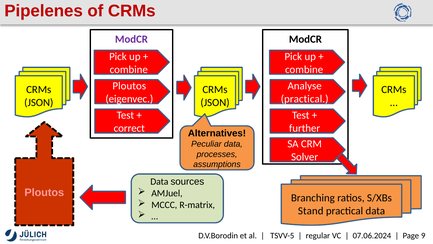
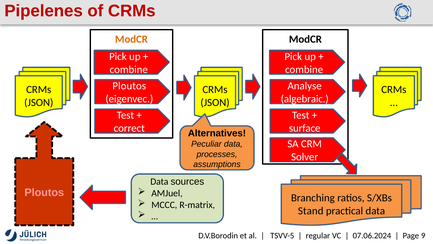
ModCR at (131, 39) colour: purple -> orange
practical at (305, 99): practical -> algebraic
further: further -> surface
